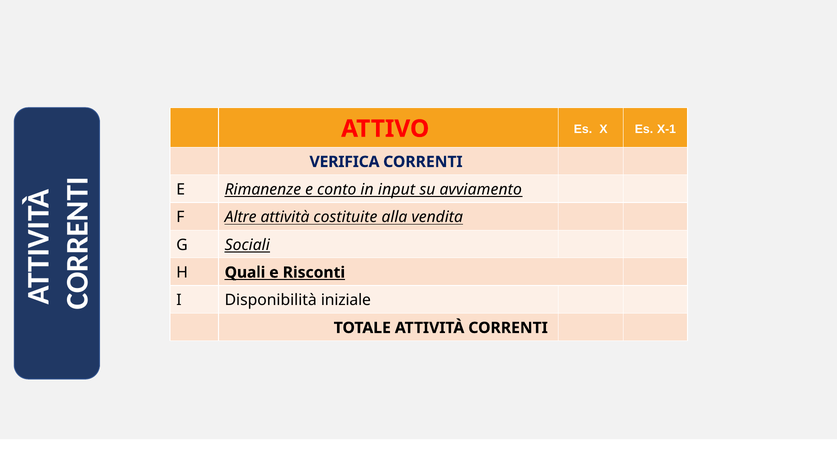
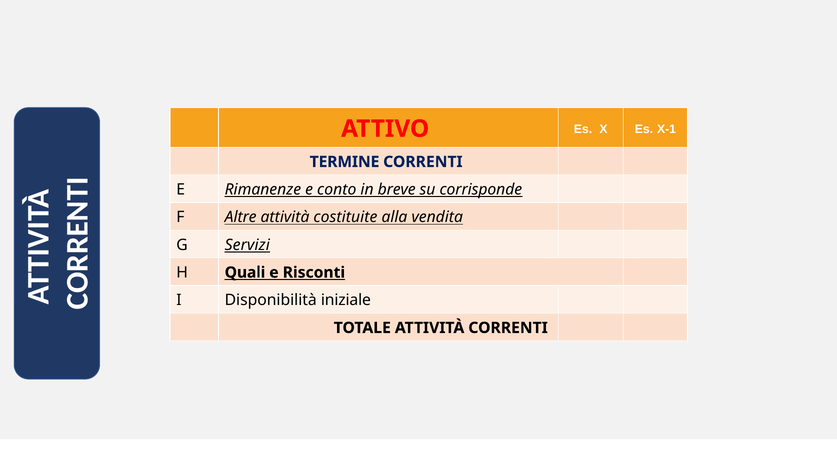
VERIFICA: VERIFICA -> TERMINE
input: input -> breve
avviamento: avviamento -> corrisponde
Sociali: Sociali -> Servizi
